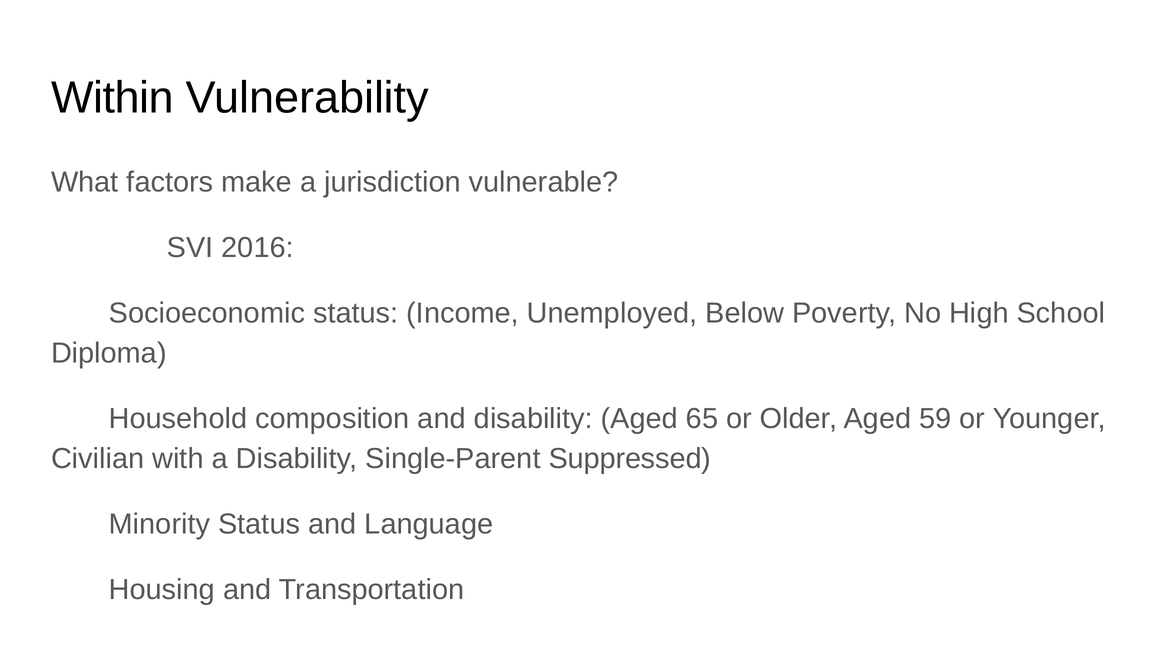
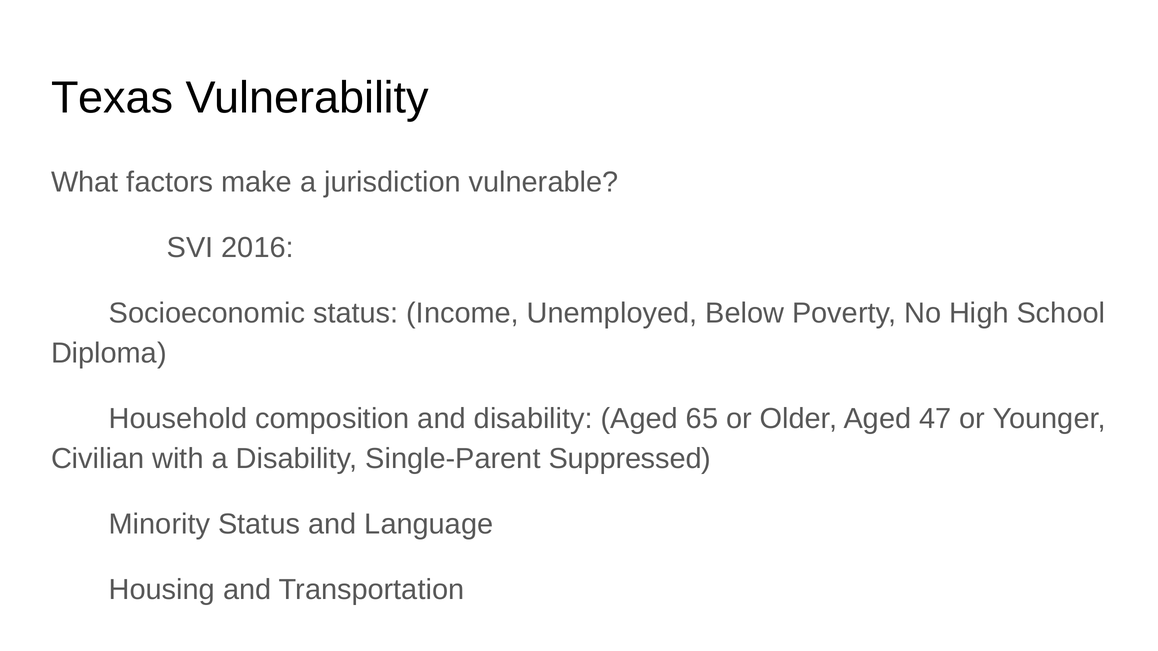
Within: Within -> Texas
59: 59 -> 47
